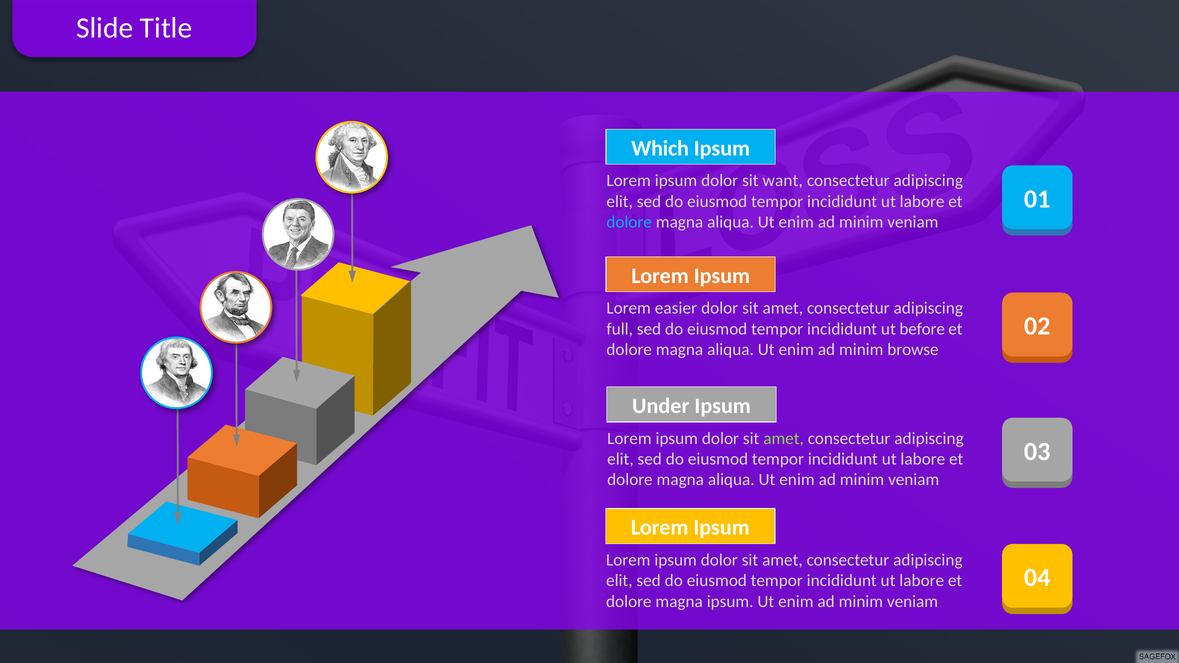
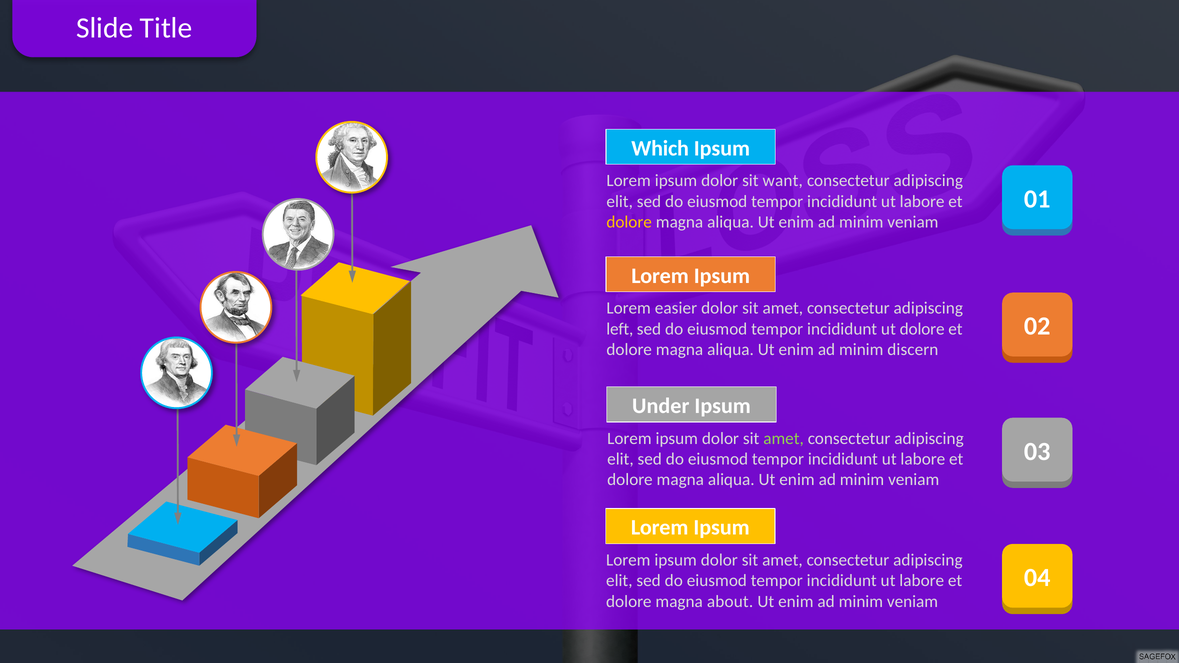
dolore at (629, 222) colour: light blue -> yellow
full: full -> left
ut before: before -> dolore
browse: browse -> discern
magna ipsum: ipsum -> about
